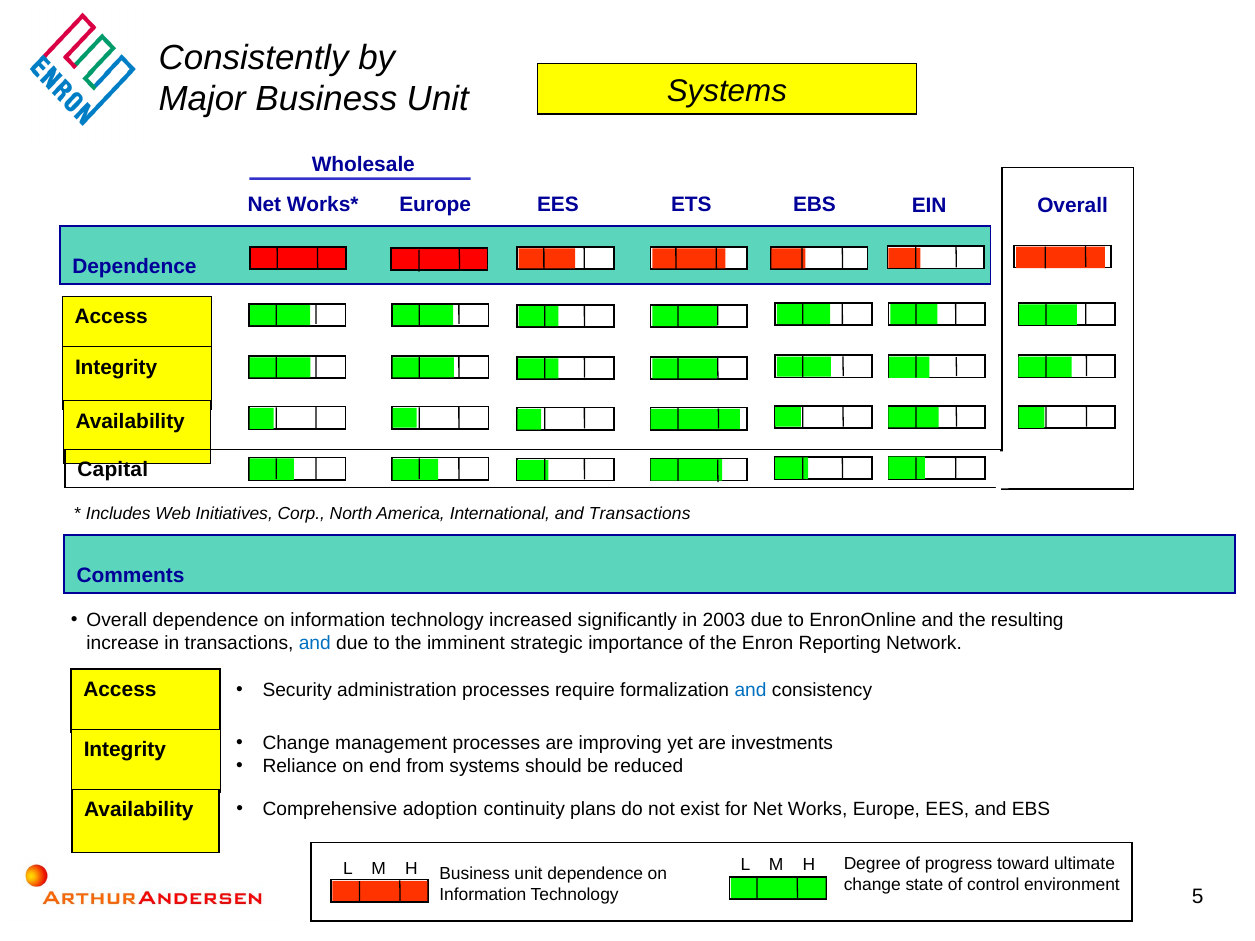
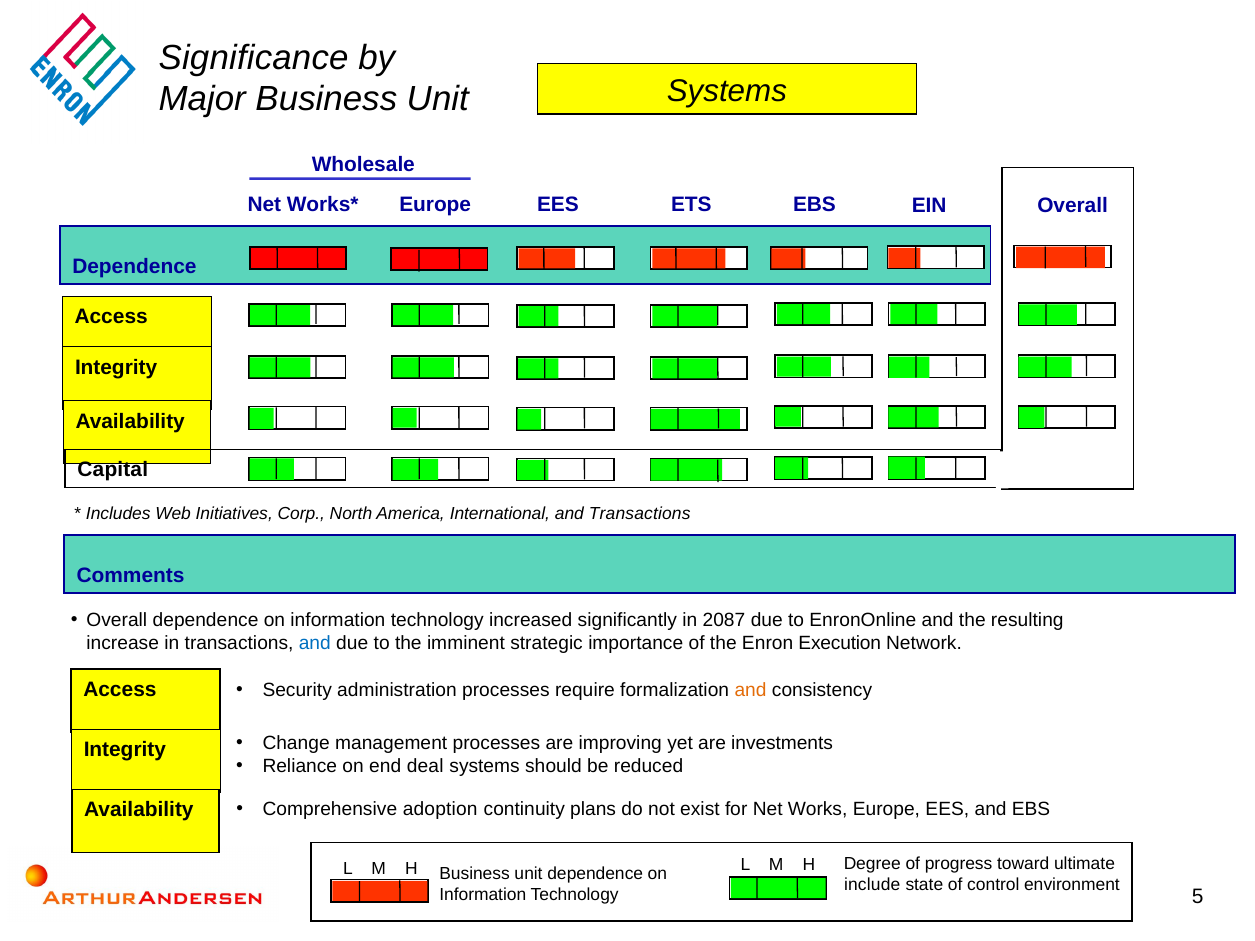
Consistently: Consistently -> Significance
2003: 2003 -> 2087
Reporting: Reporting -> Execution
and at (750, 690) colour: blue -> orange
from: from -> deal
change at (872, 885): change -> include
